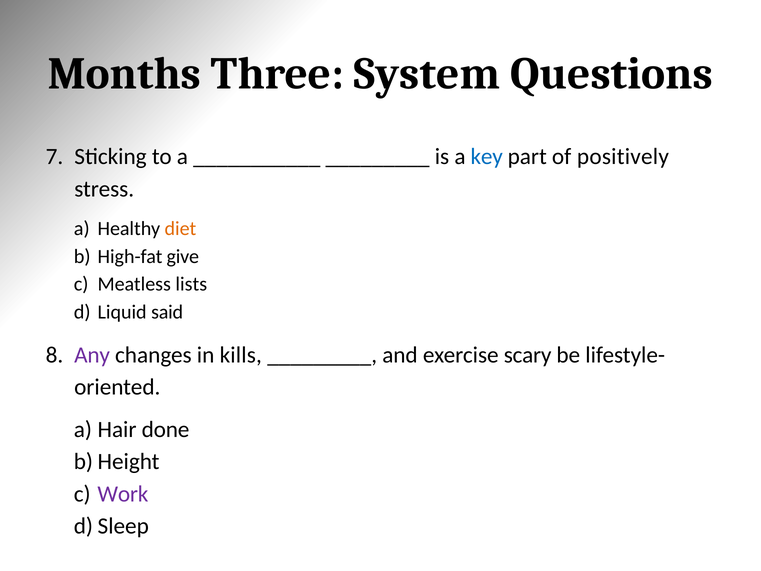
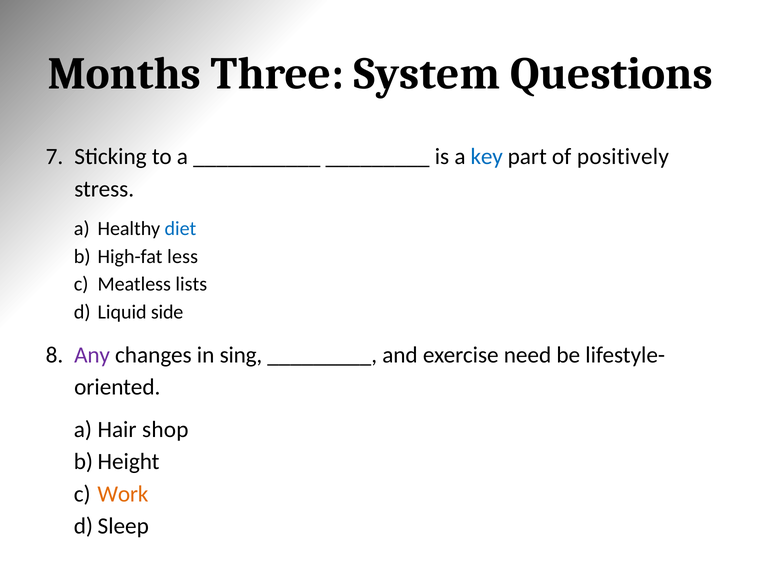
diet colour: orange -> blue
give: give -> less
said: said -> side
kills: kills -> sing
scary: scary -> need
done: done -> shop
Work colour: purple -> orange
